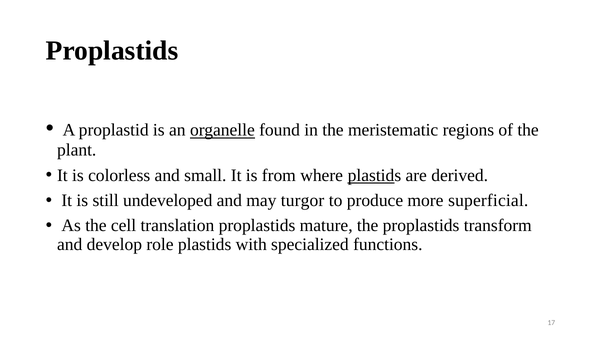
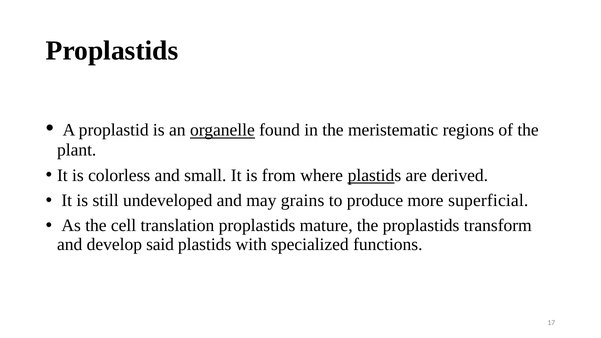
turgor: turgor -> grains
role: role -> said
